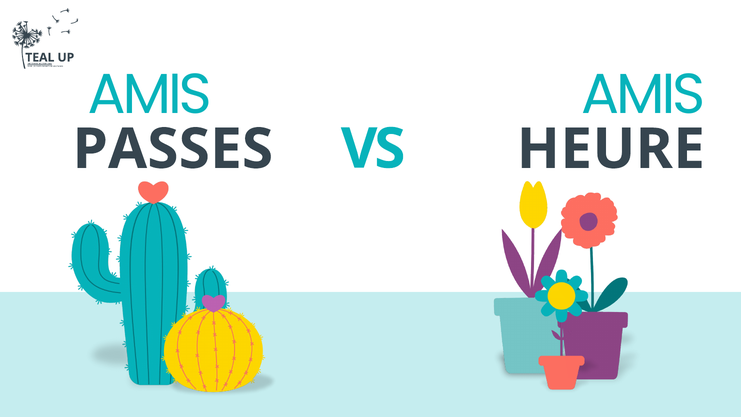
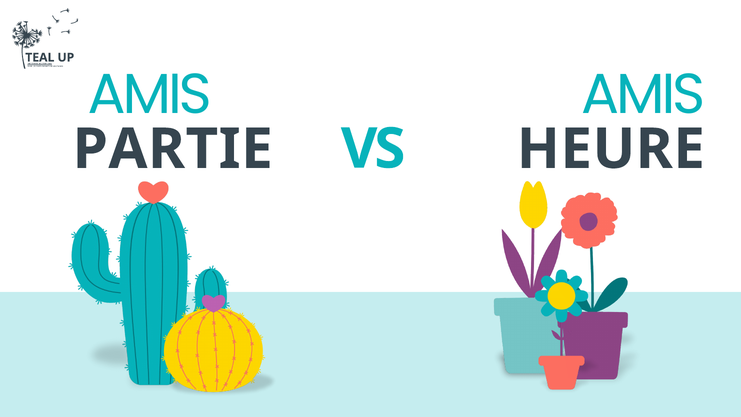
PASSES: PASSES -> PARTIE
